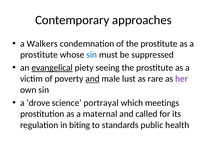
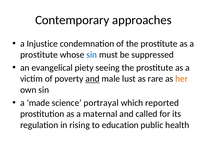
Walkers: Walkers -> Injustice
evangelical underline: present -> none
her colour: purple -> orange
drove: drove -> made
meetings: meetings -> reported
biting: biting -> rising
standards: standards -> education
